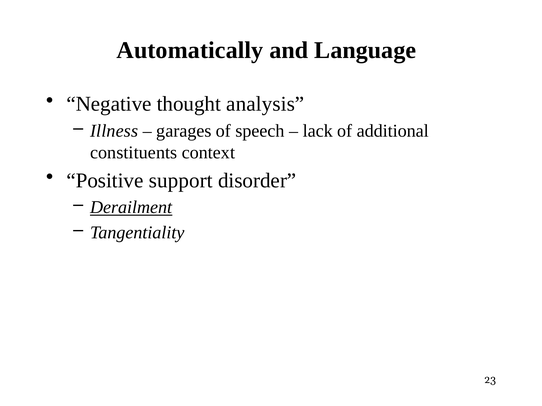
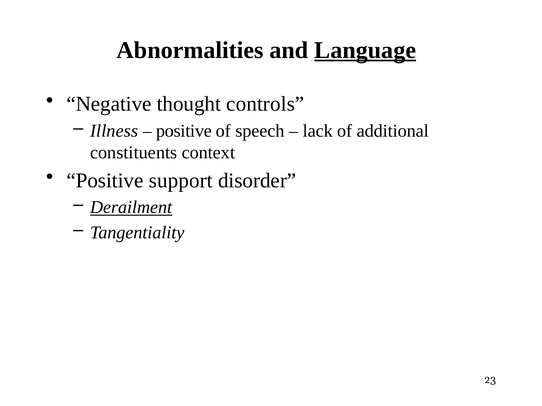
Automatically: Automatically -> Abnormalities
Language underline: none -> present
analysis: analysis -> controls
garages at (184, 131): garages -> positive
